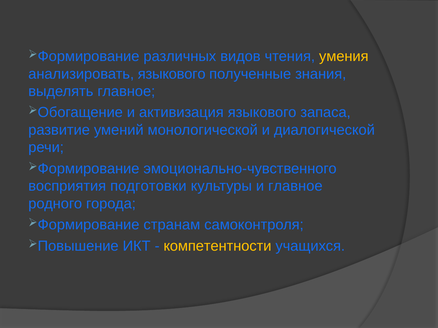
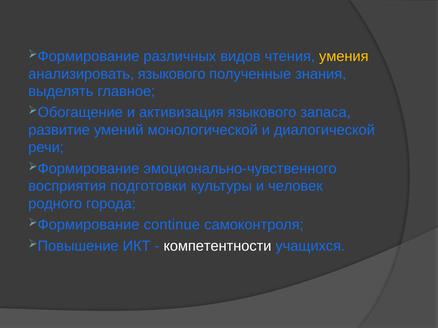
и главное: главное -> человек
странам: странам -> continue
компетентности colour: yellow -> white
